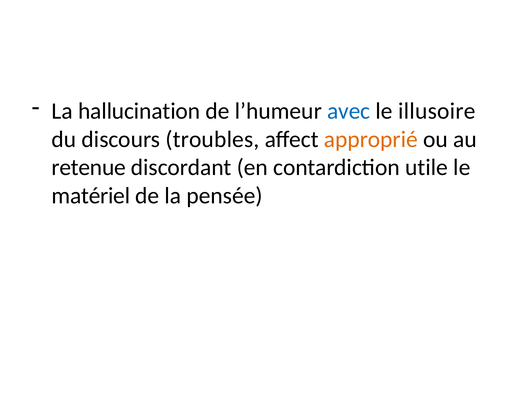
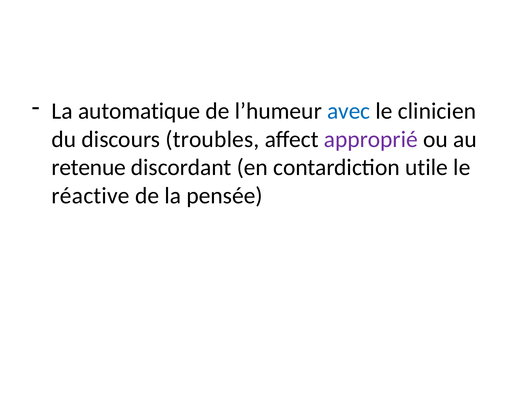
hallucination: hallucination -> automatique
illusoire: illusoire -> clinicien
approprié colour: orange -> purple
matériel: matériel -> réactive
